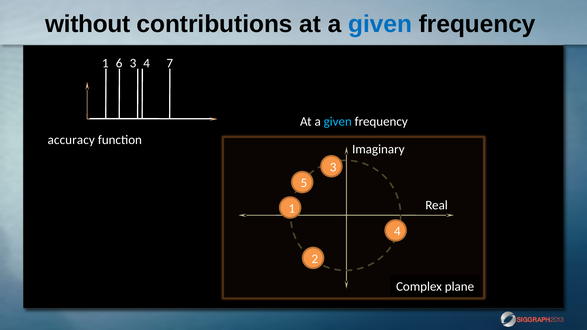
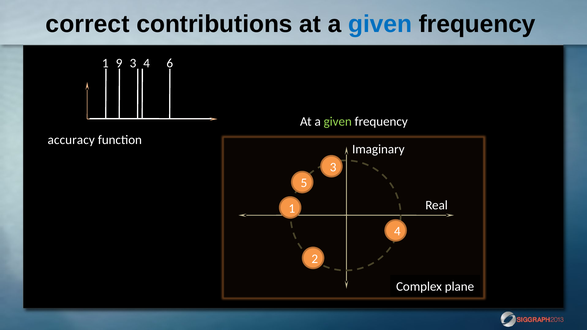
without: without -> correct
6: 6 -> 9
7: 7 -> 6
given at (338, 122) colour: light blue -> light green
